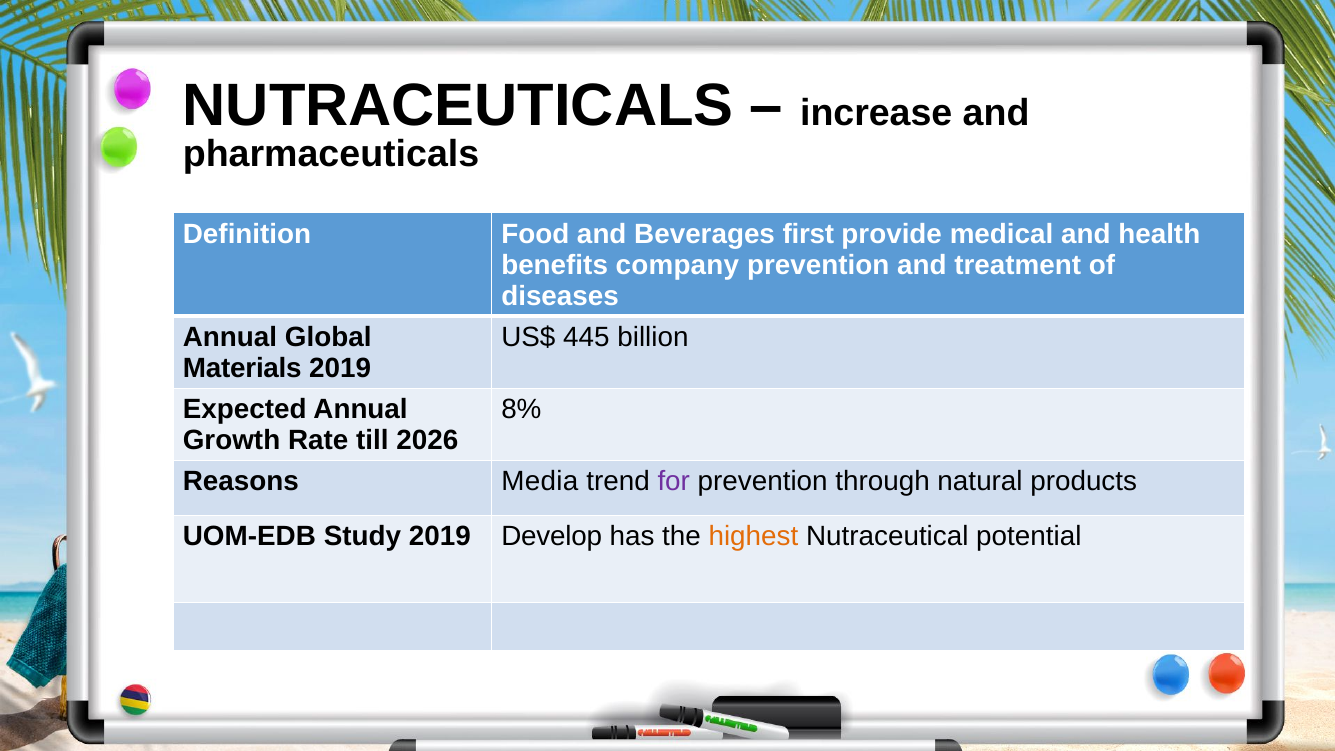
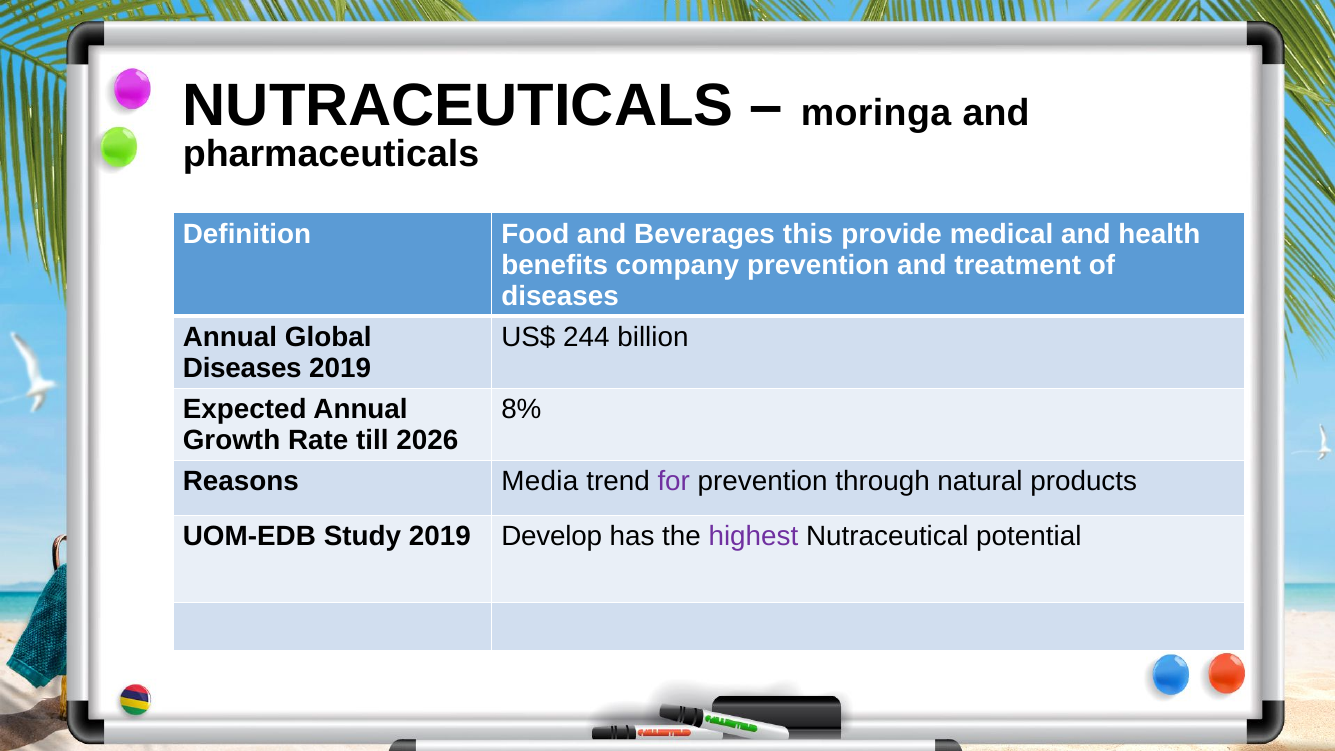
increase: increase -> moringa
first: first -> this
445: 445 -> 244
Materials at (242, 368): Materials -> Diseases
highest colour: orange -> purple
